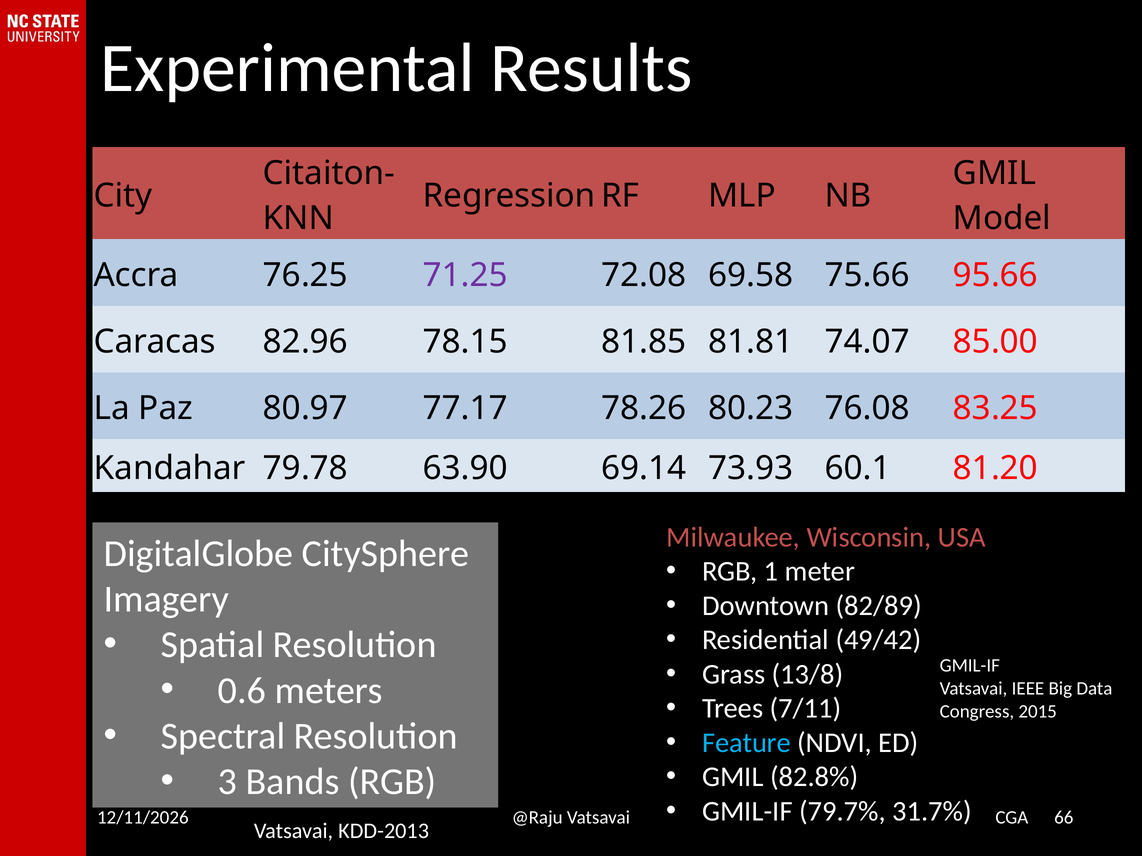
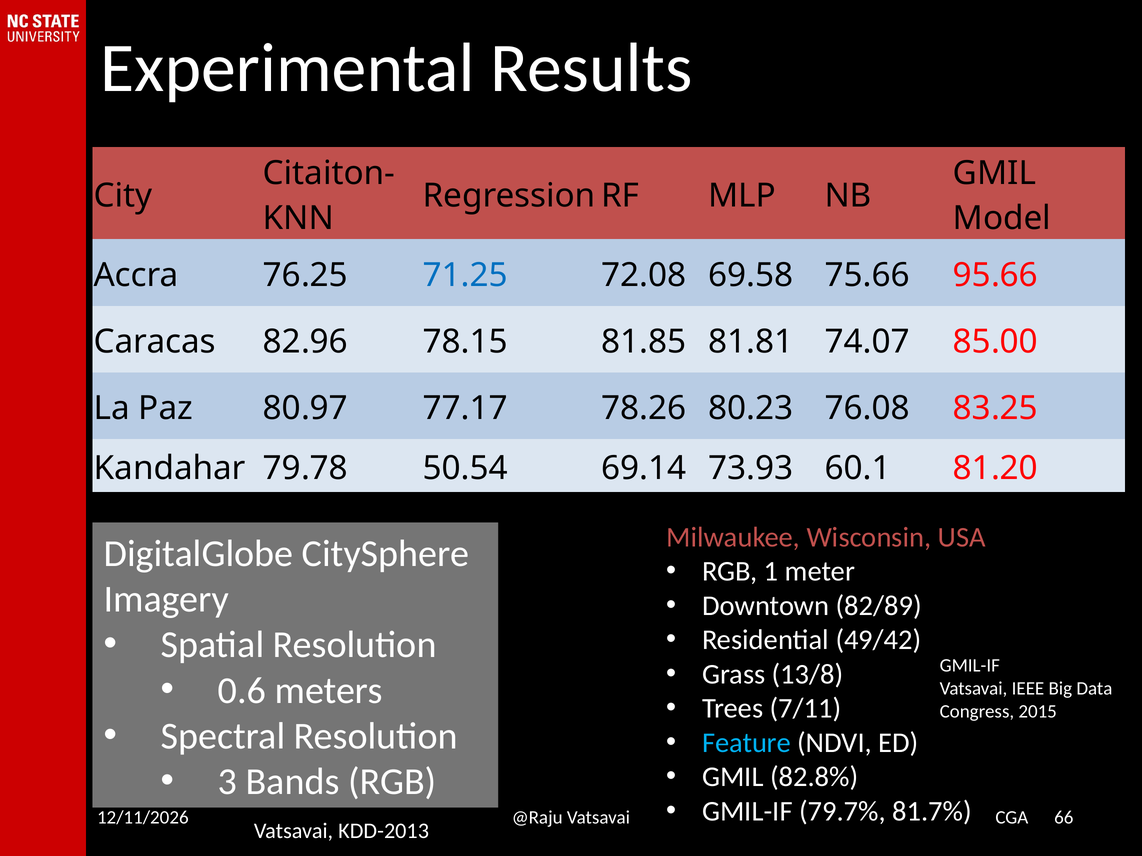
71.25 colour: purple -> blue
63.90: 63.90 -> 50.54
31.7%: 31.7% -> 81.7%
